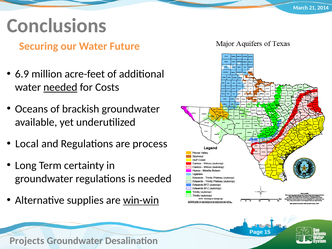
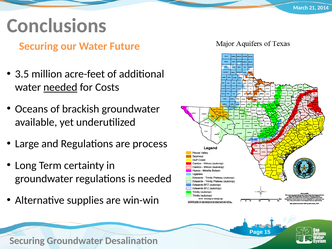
6.9: 6.9 -> 3.5
Local: Local -> Large
win-win underline: present -> none
Projects at (27, 241): Projects -> Securing
